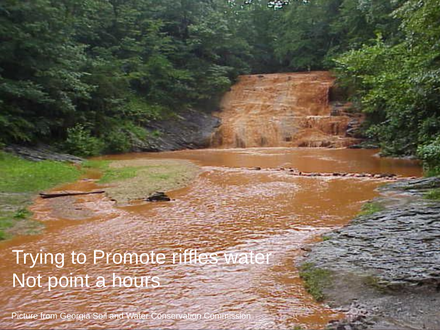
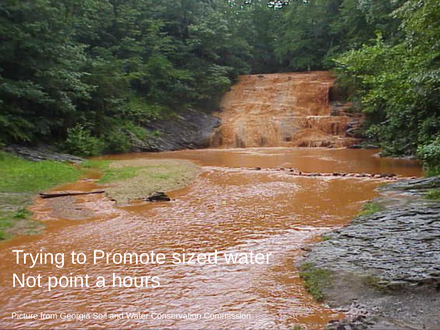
riffles: riffles -> sized
